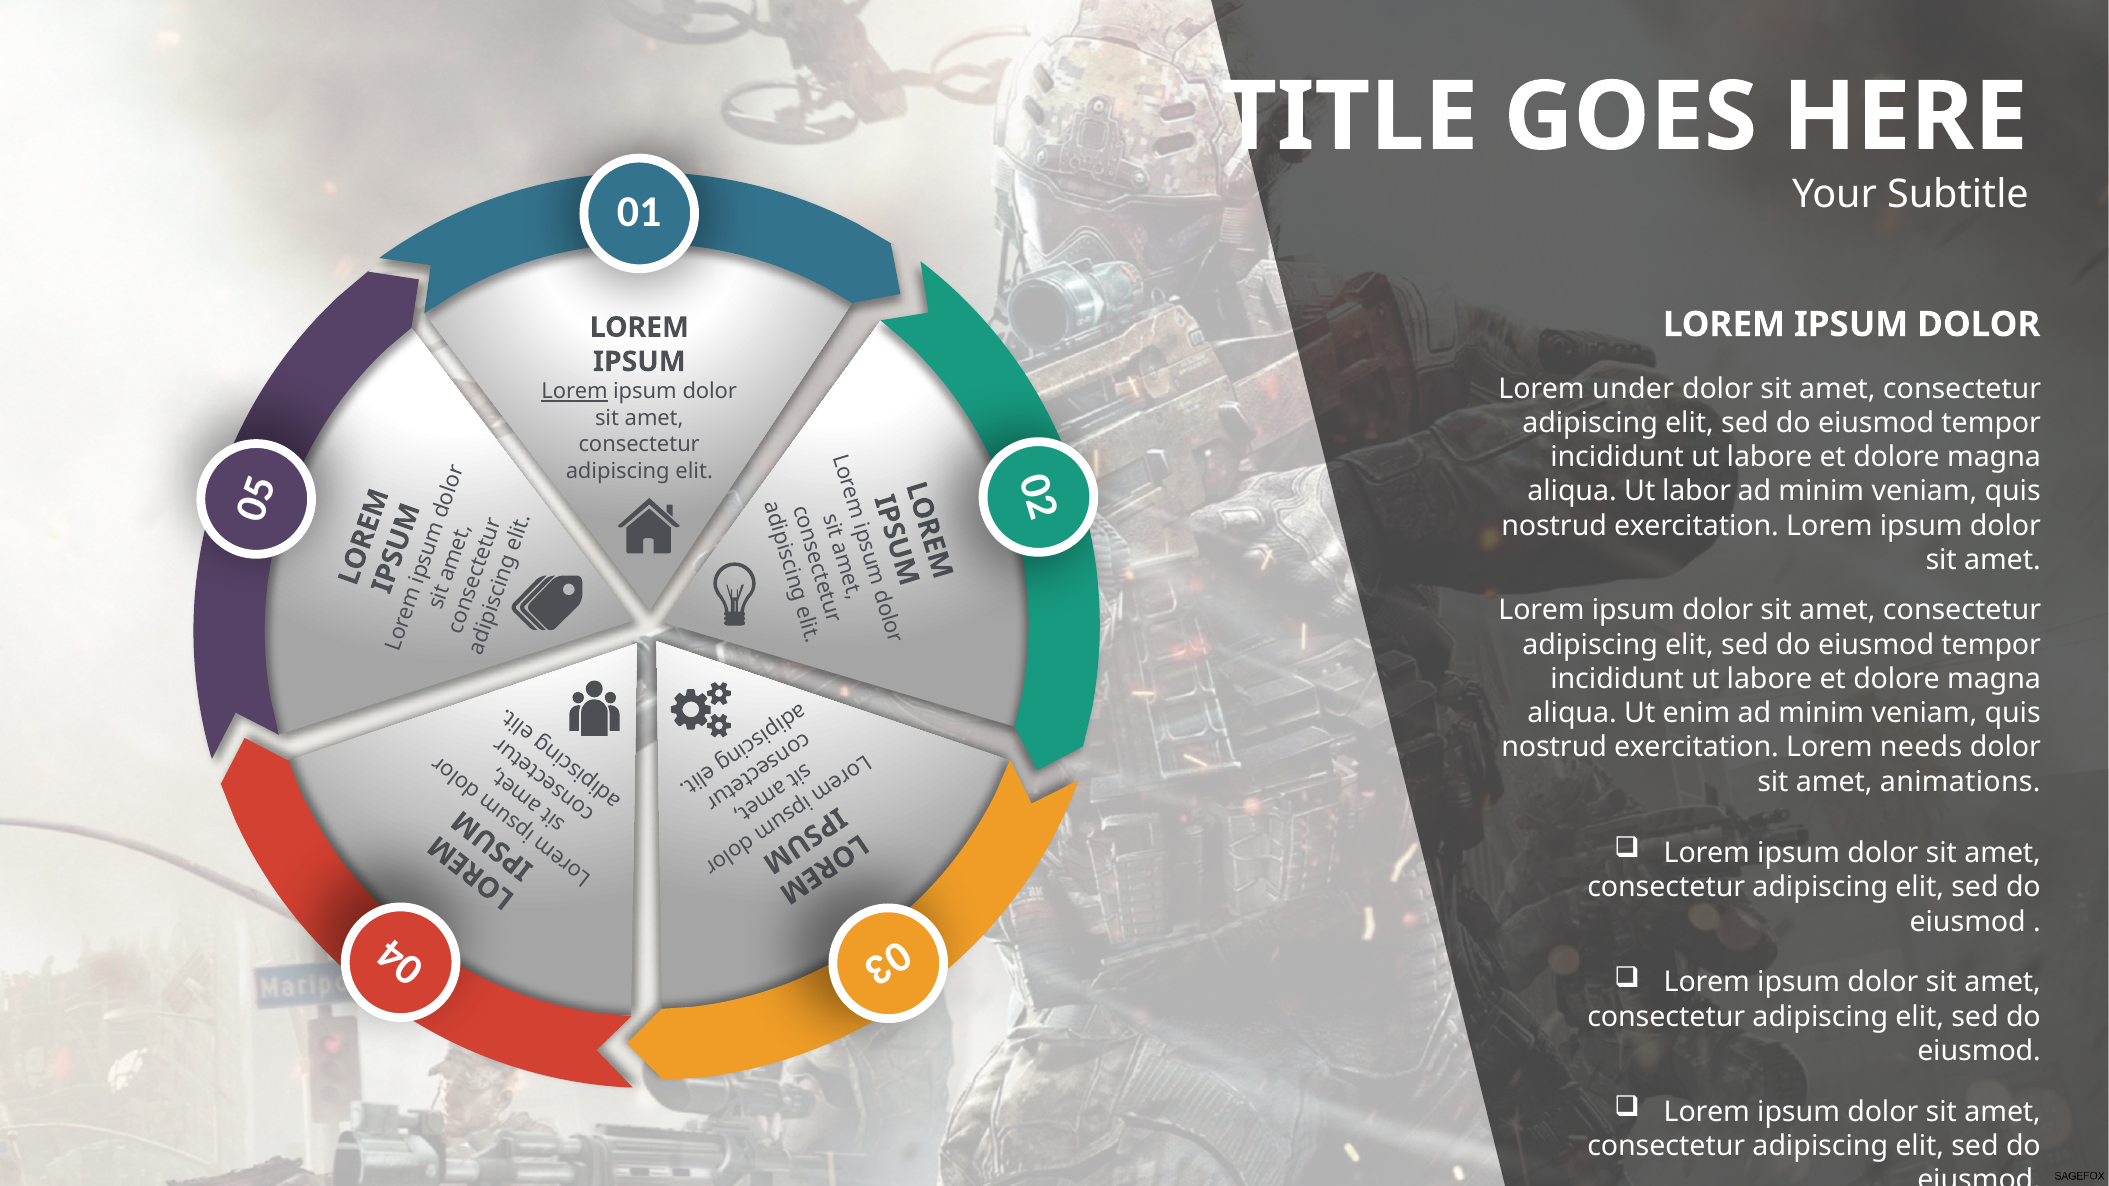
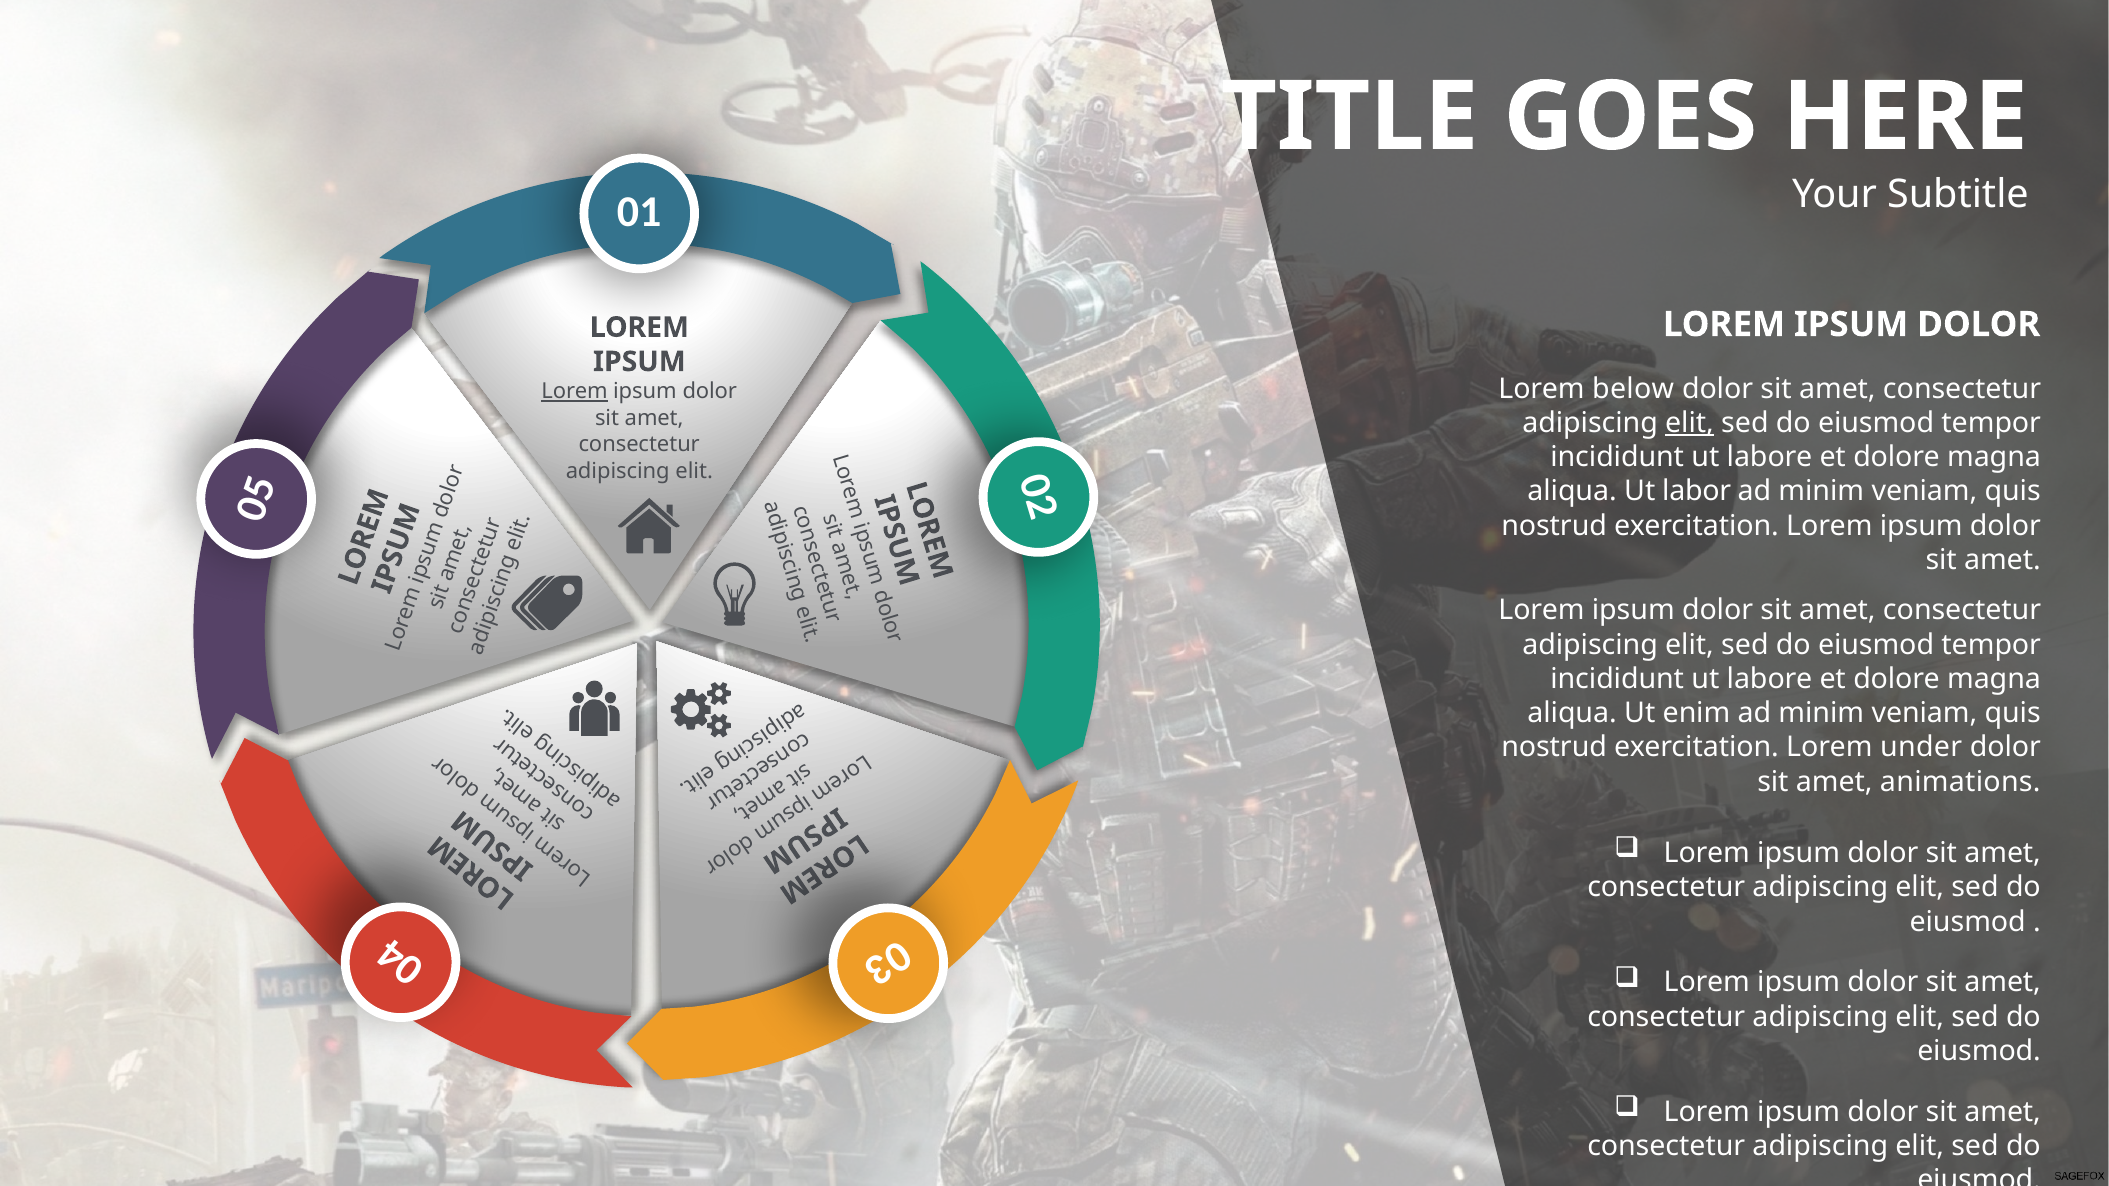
under: under -> below
elit at (1689, 423) underline: none -> present
needs: needs -> under
